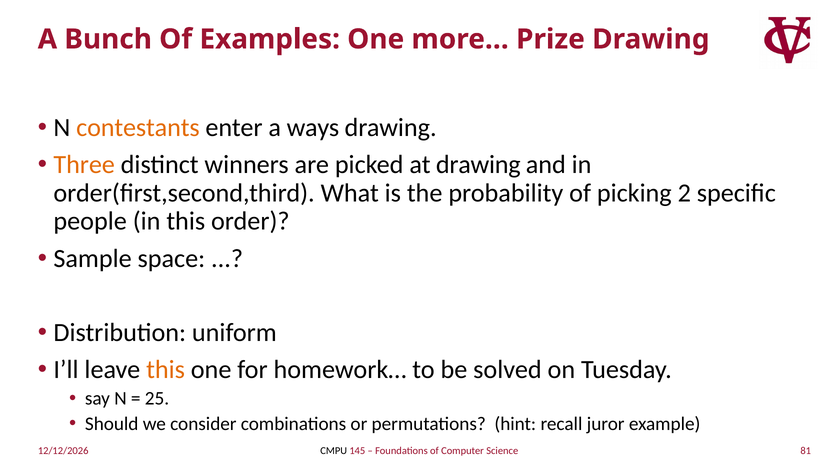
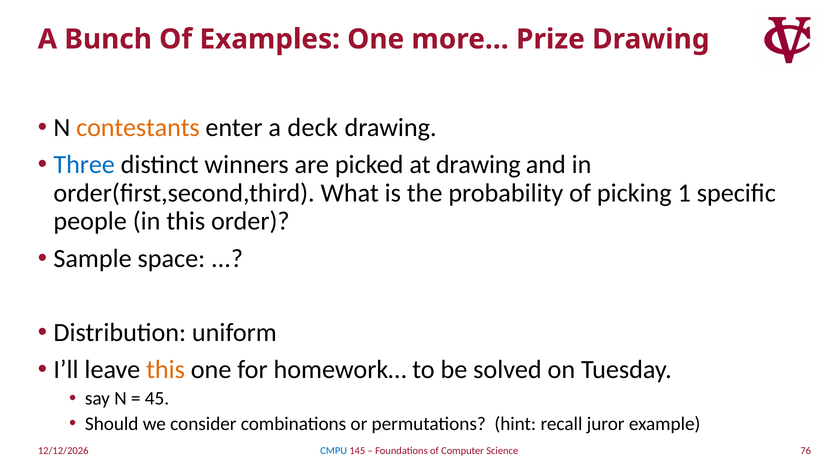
ways: ways -> deck
Three colour: orange -> blue
2: 2 -> 1
25: 25 -> 45
81: 81 -> 76
CMPU colour: black -> blue
